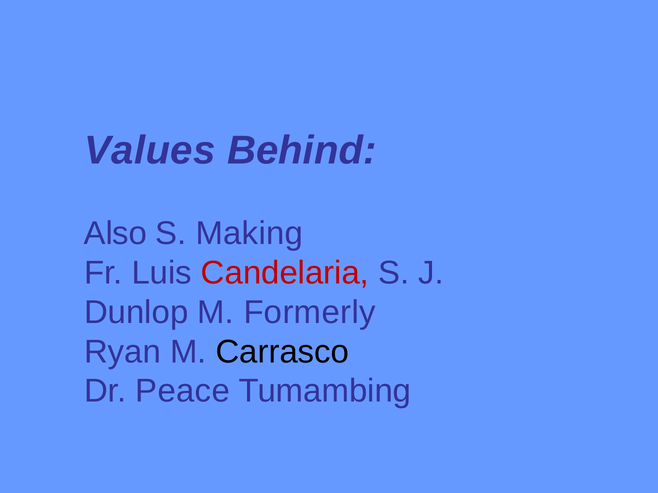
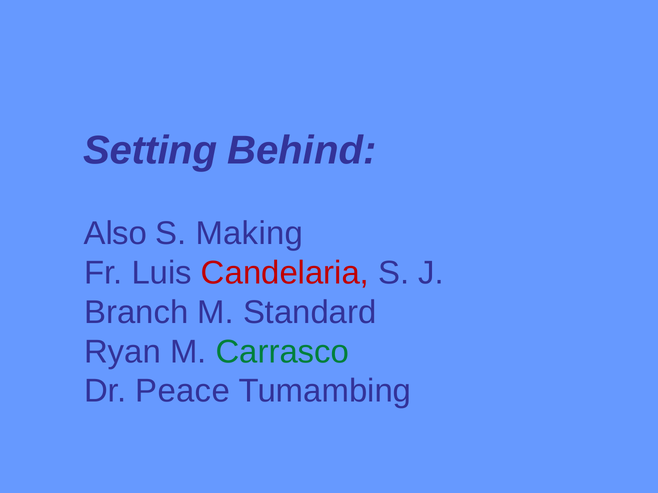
Values: Values -> Setting
Dunlop: Dunlop -> Branch
Formerly: Formerly -> Standard
Carrasco colour: black -> green
